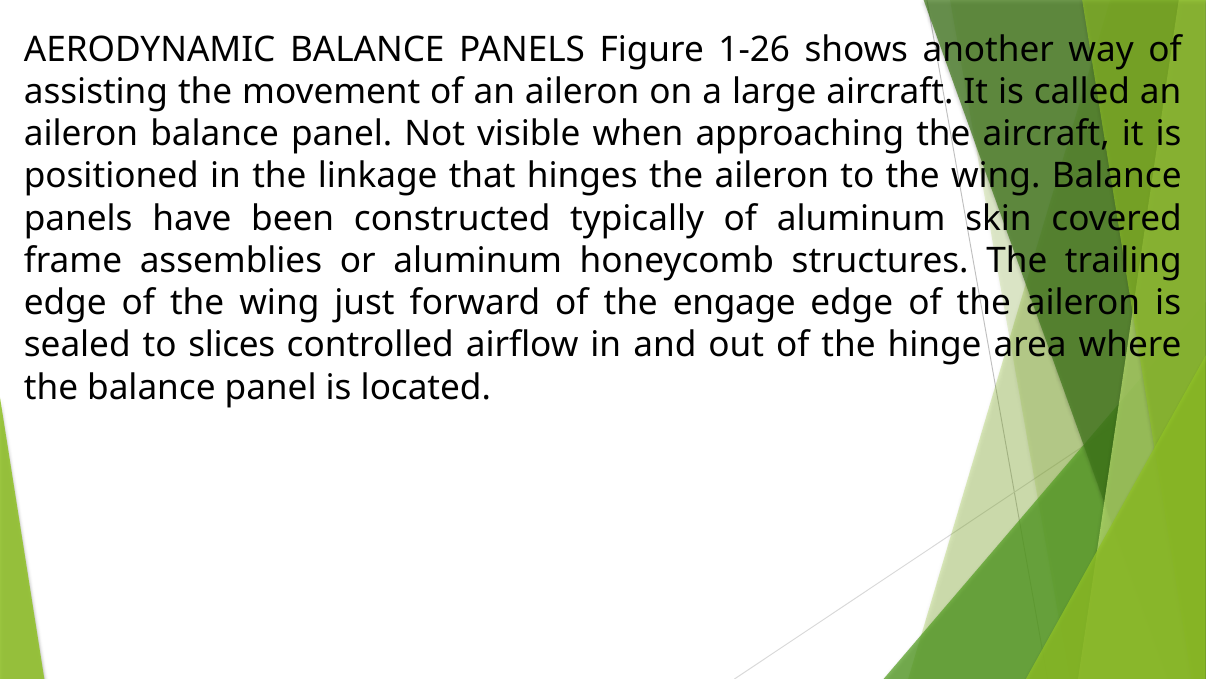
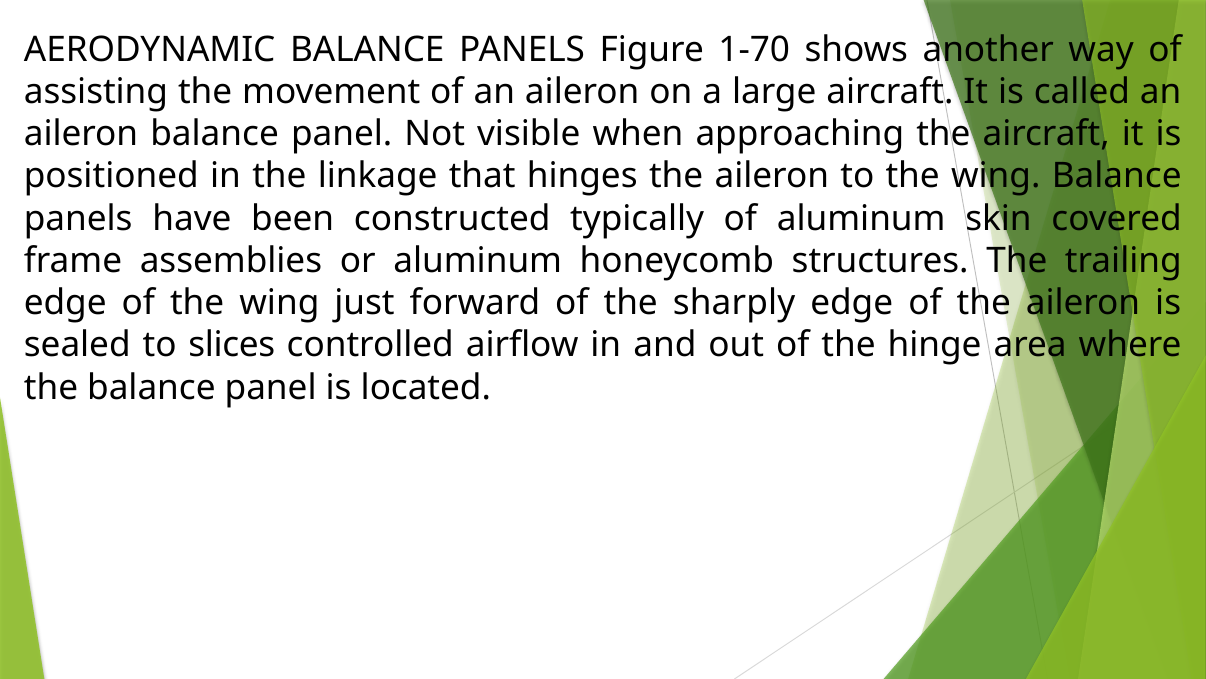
1-26: 1-26 -> 1-70
engage: engage -> sharply
